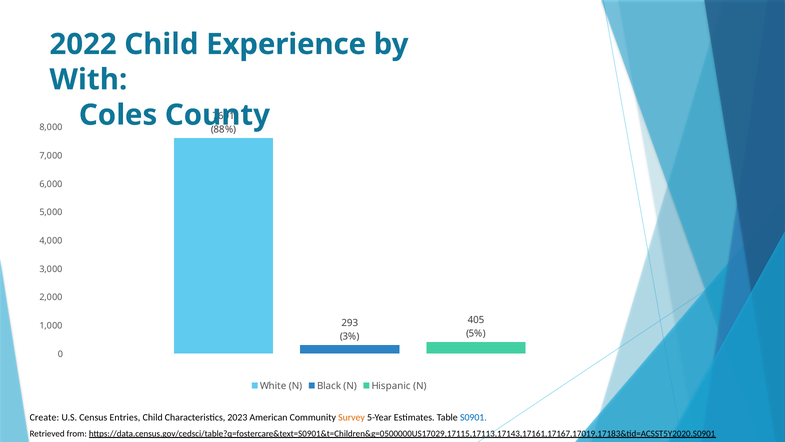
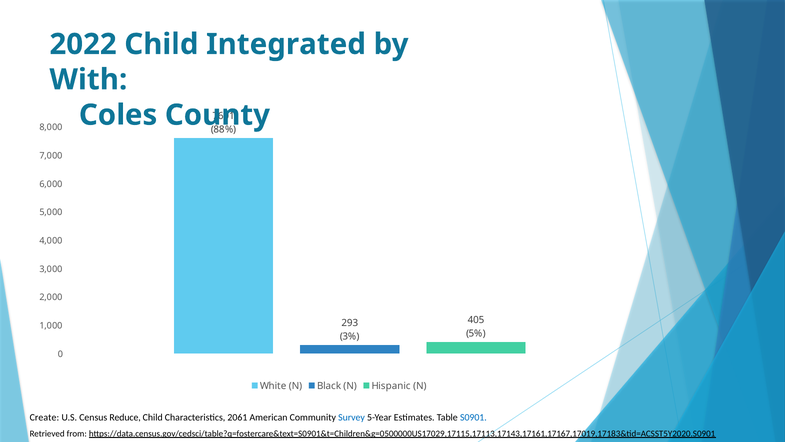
Experience: Experience -> Integrated
Entries: Entries -> Reduce
2023: 2023 -> 2061
Survey colour: orange -> blue
